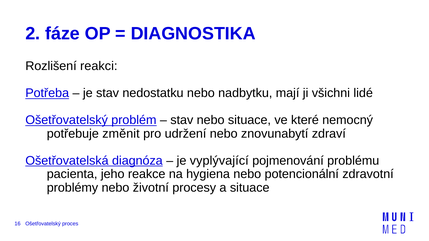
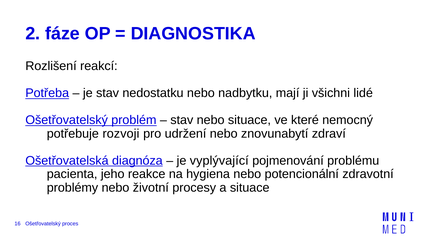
reakci: reakci -> reakcí
změnit: změnit -> rozvoji
